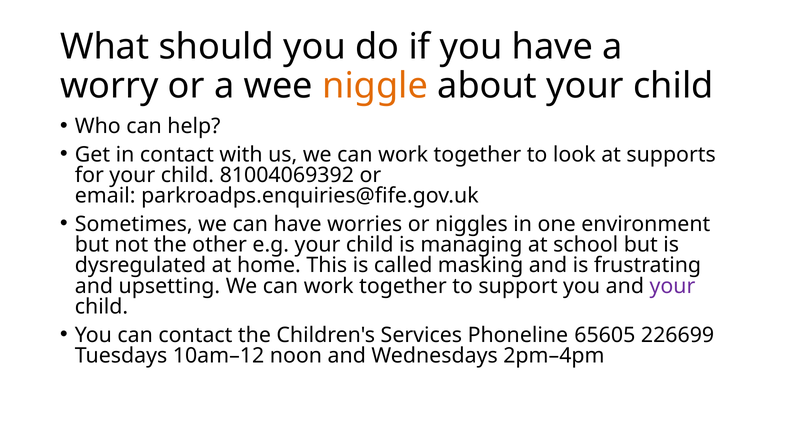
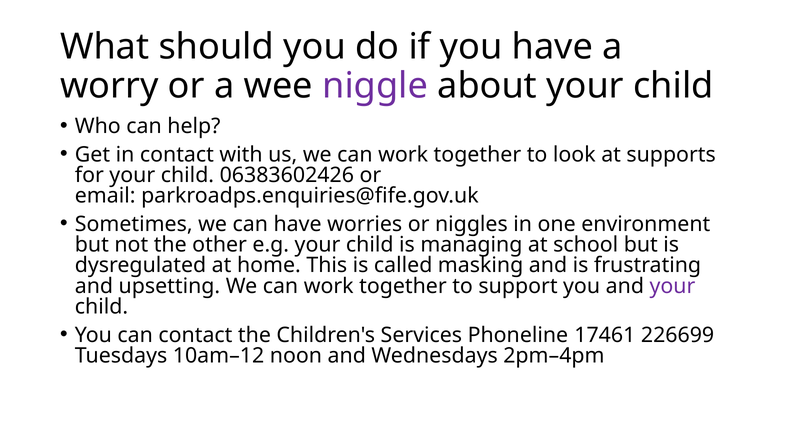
niggle colour: orange -> purple
81004069392: 81004069392 -> 06383602426
65605: 65605 -> 17461
